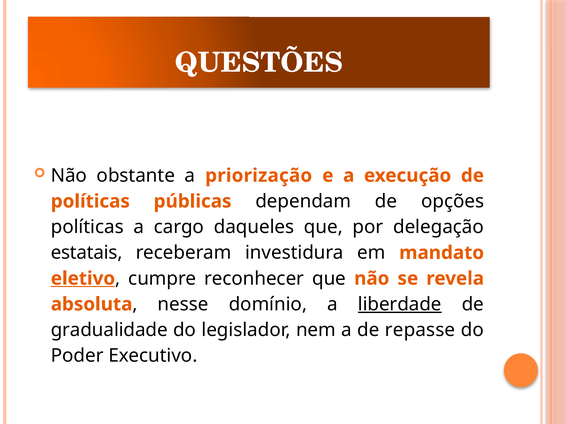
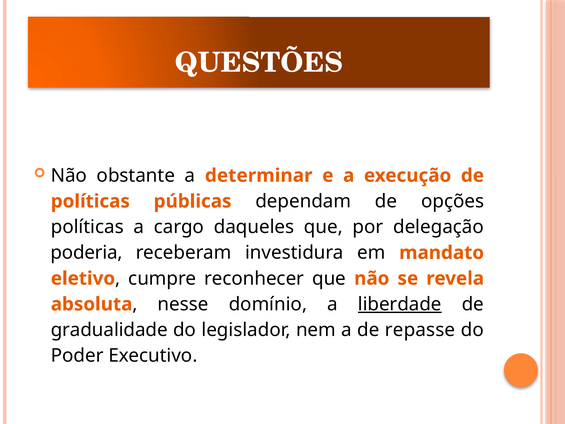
priorização: priorização -> determinar
estatais: estatais -> poderia
eletivo underline: present -> none
